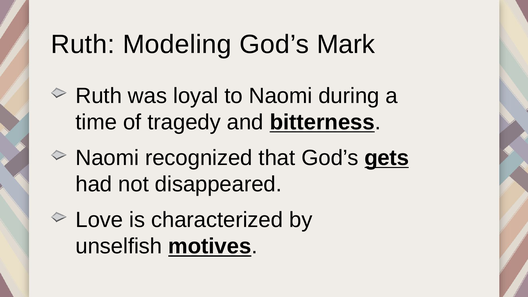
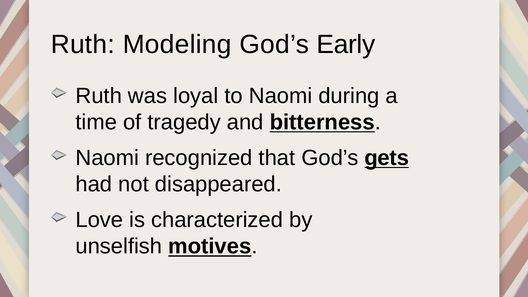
Mark: Mark -> Early
